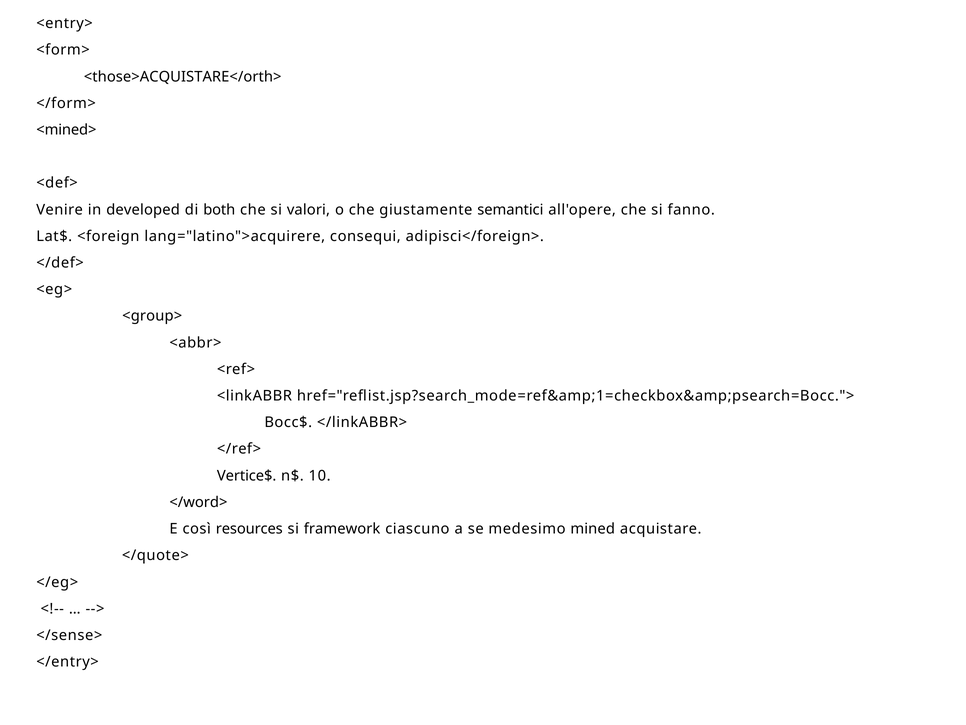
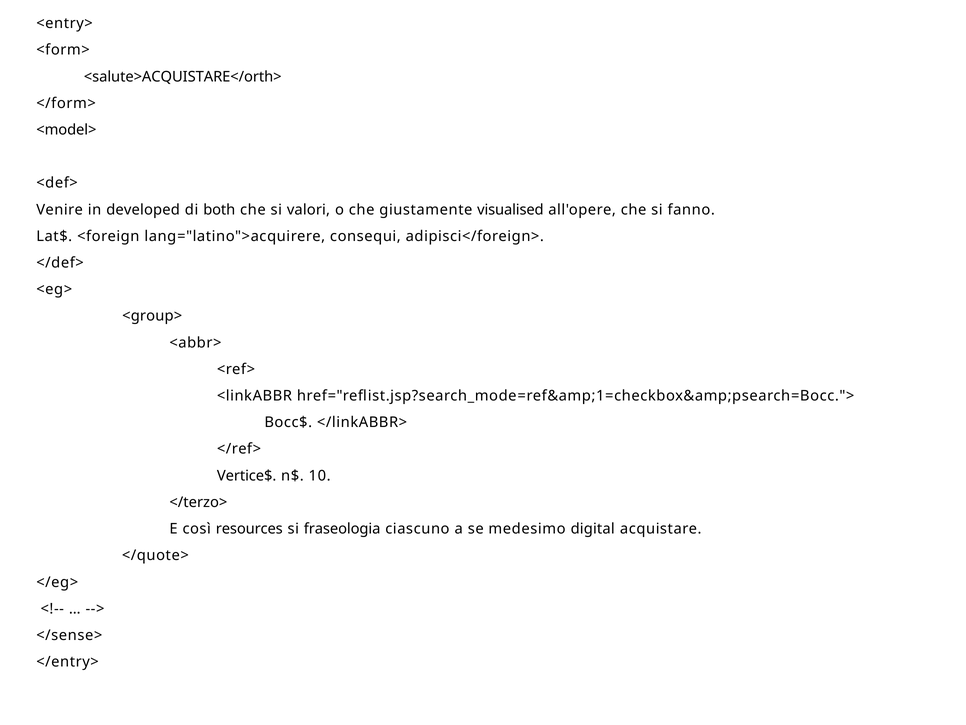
<those>ACQUISTARE</orth>: <those>ACQUISTARE</orth> -> <salute>ACQUISTARE</orth>
<mined>: <mined> -> <model>
semantici: semantici -> visualised
</word>: </word> -> </terzo>
framework: framework -> fraseologia
mined: mined -> digital
